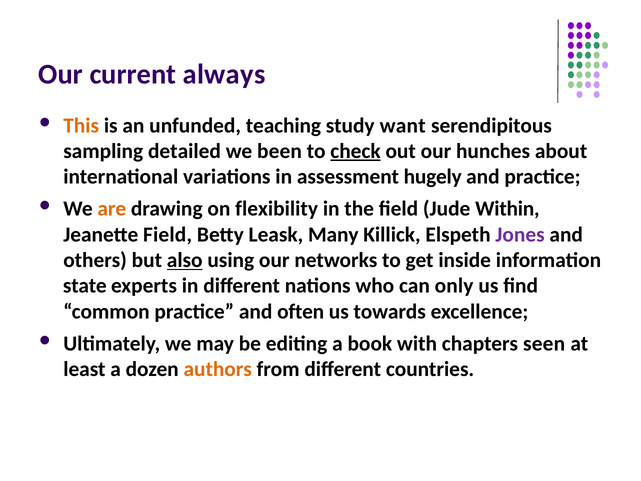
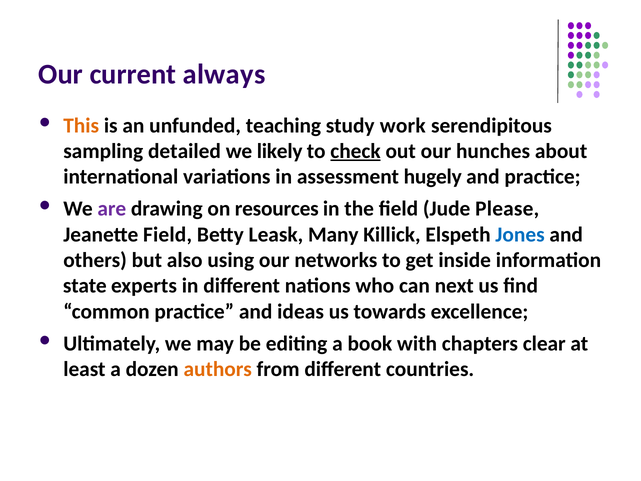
want: want -> work
been: been -> likely
are colour: orange -> purple
flexibility: flexibility -> resources
Within: Within -> Please
Jones colour: purple -> blue
also underline: present -> none
only: only -> next
often: often -> ideas
seen: seen -> clear
